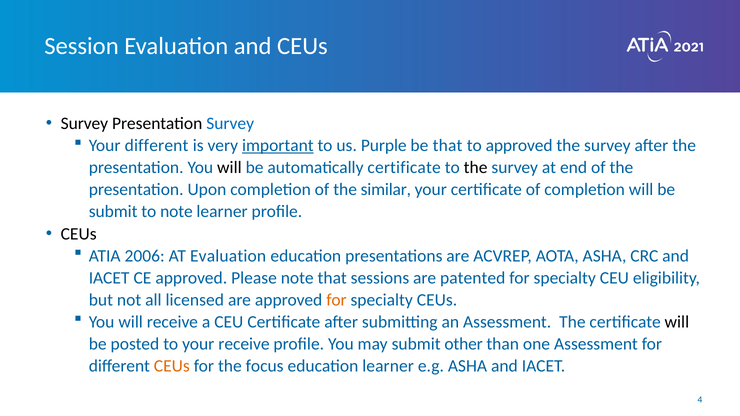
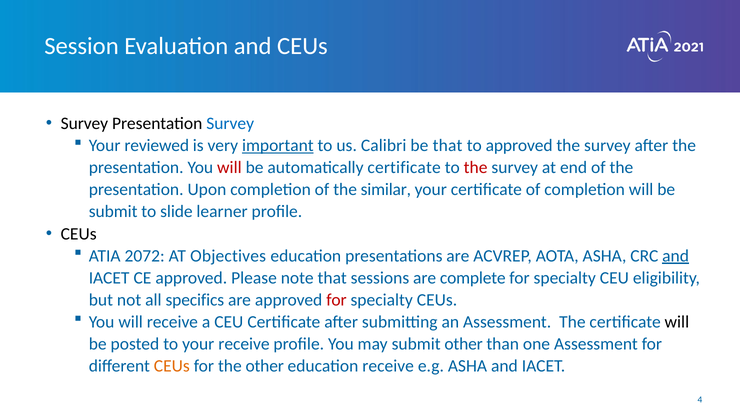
Your different: different -> reviewed
Purple: Purple -> Calibri
will at (229, 168) colour: black -> red
the at (476, 168) colour: black -> red
to note: note -> slide
2006: 2006 -> 2072
AT Evaluation: Evaluation -> Objectives
and at (676, 256) underline: none -> present
patented: patented -> complete
licensed: licensed -> specifics
for at (336, 300) colour: orange -> red
the focus: focus -> other
education learner: learner -> receive
